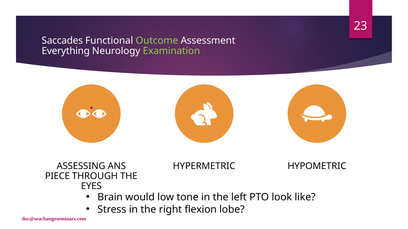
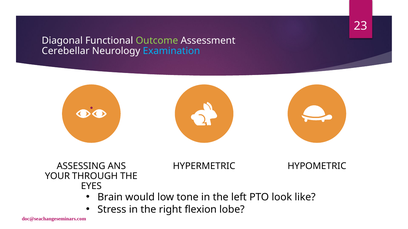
Saccades: Saccades -> Diagonal
Everything: Everything -> Cerebellar
Examination colour: light green -> light blue
PIECE: PIECE -> YOUR
